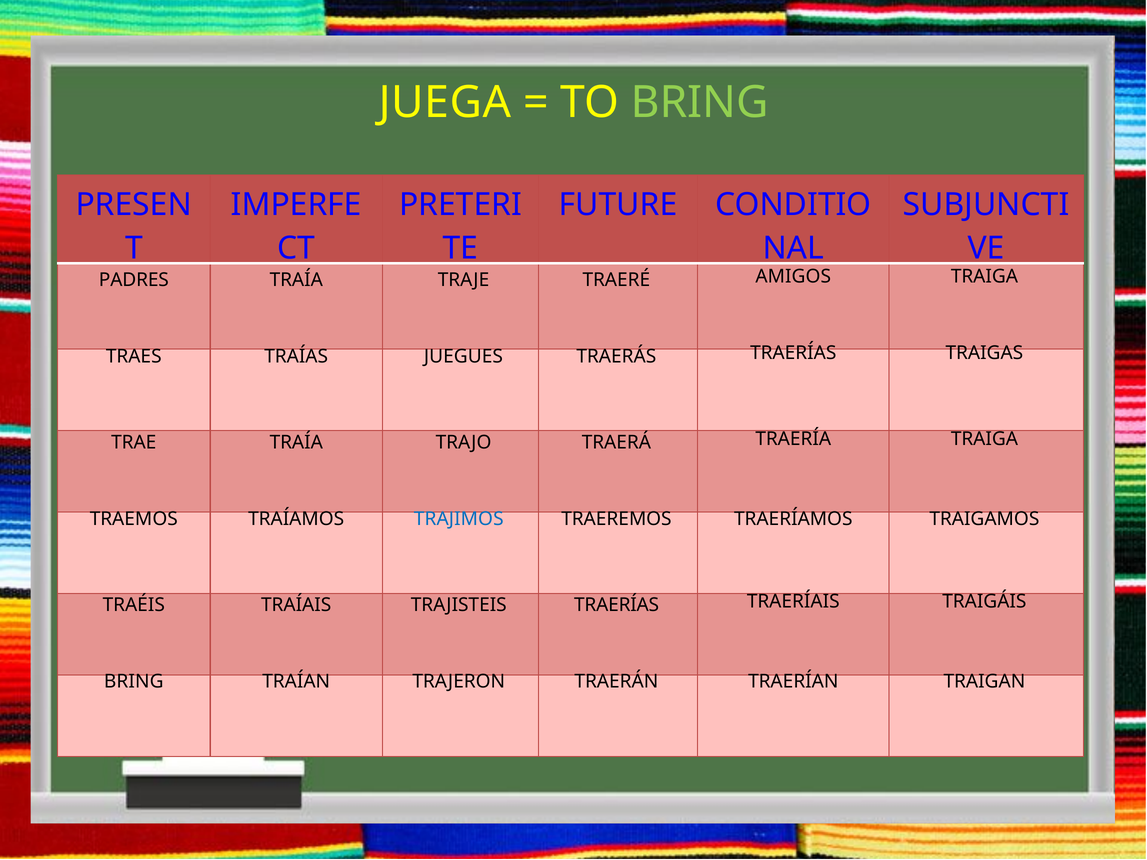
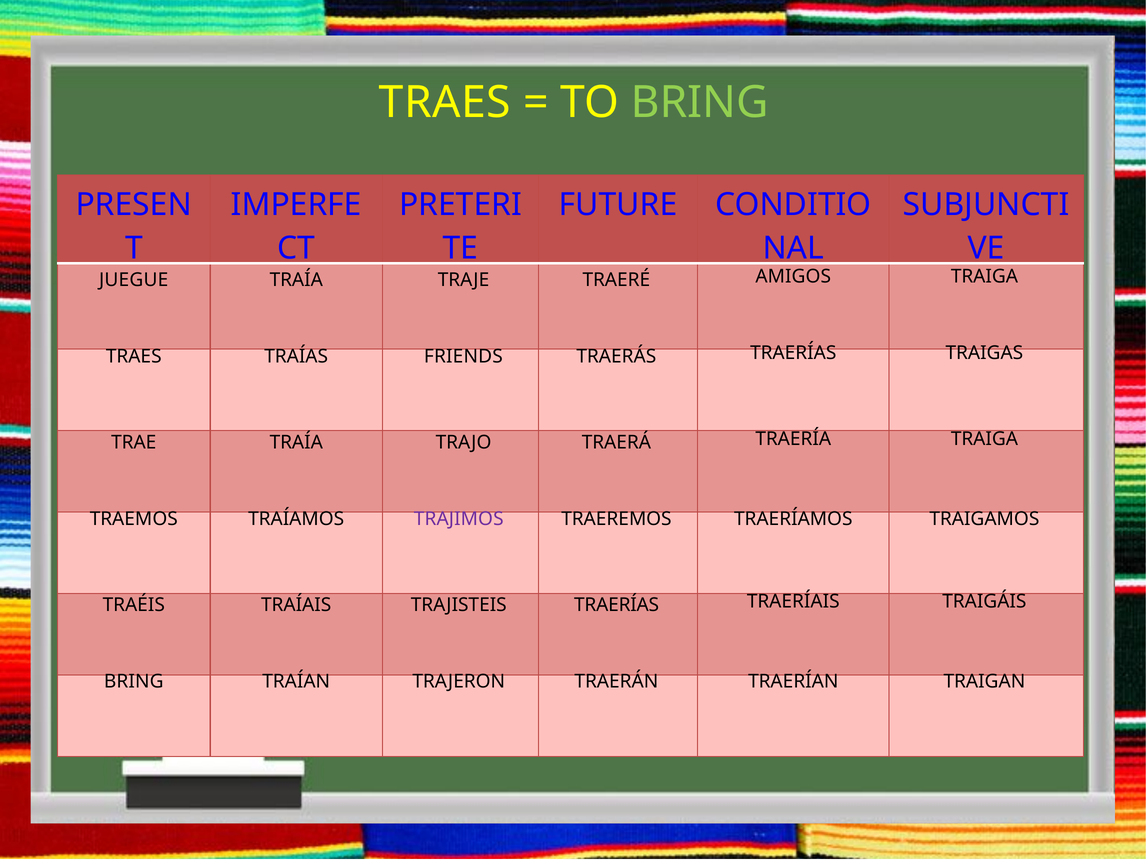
JUEGA at (445, 102): JUEGA -> TRAES
PADRES: PADRES -> JUEGUE
JUEGUES: JUEGUES -> FRIENDS
TRAJIMOS colour: blue -> purple
